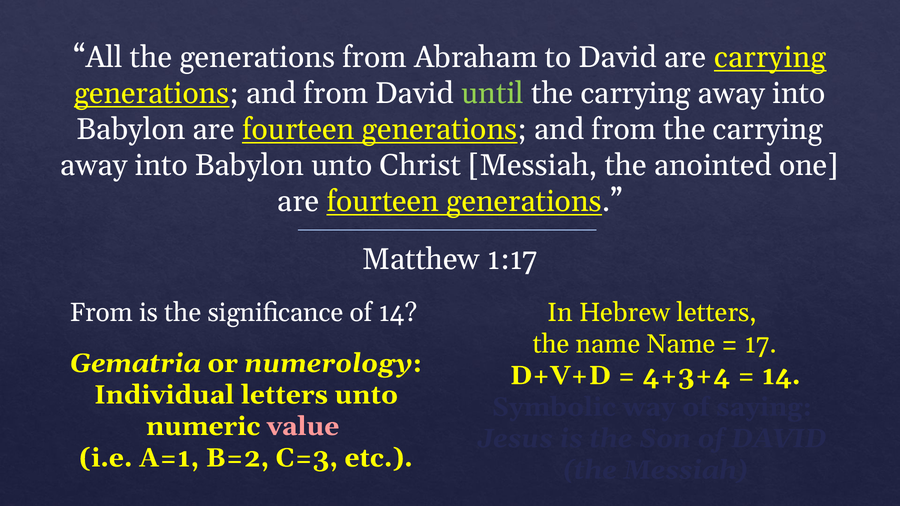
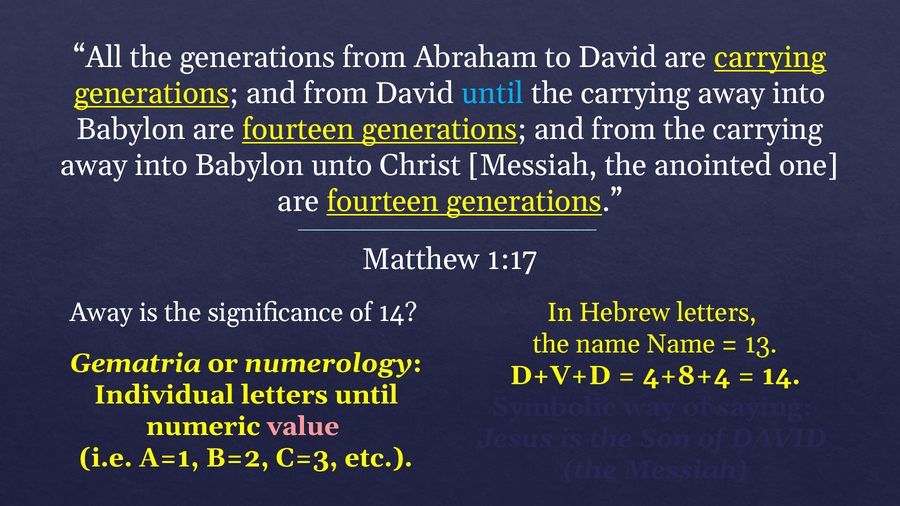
until at (493, 93) colour: light green -> light blue
From at (101, 313): From -> Away
17: 17 -> 13
4+3+4: 4+3+4 -> 4+8+4
letters unto: unto -> until
